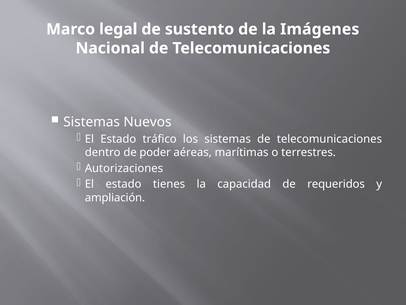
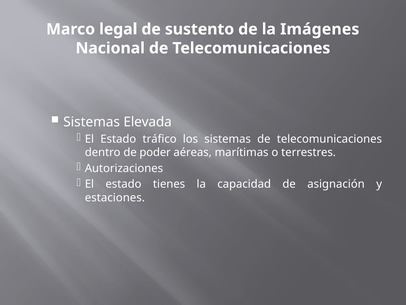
Nuevos: Nuevos -> Elevada
requeridos: requeridos -> asignación
ampliación: ampliación -> estaciones
